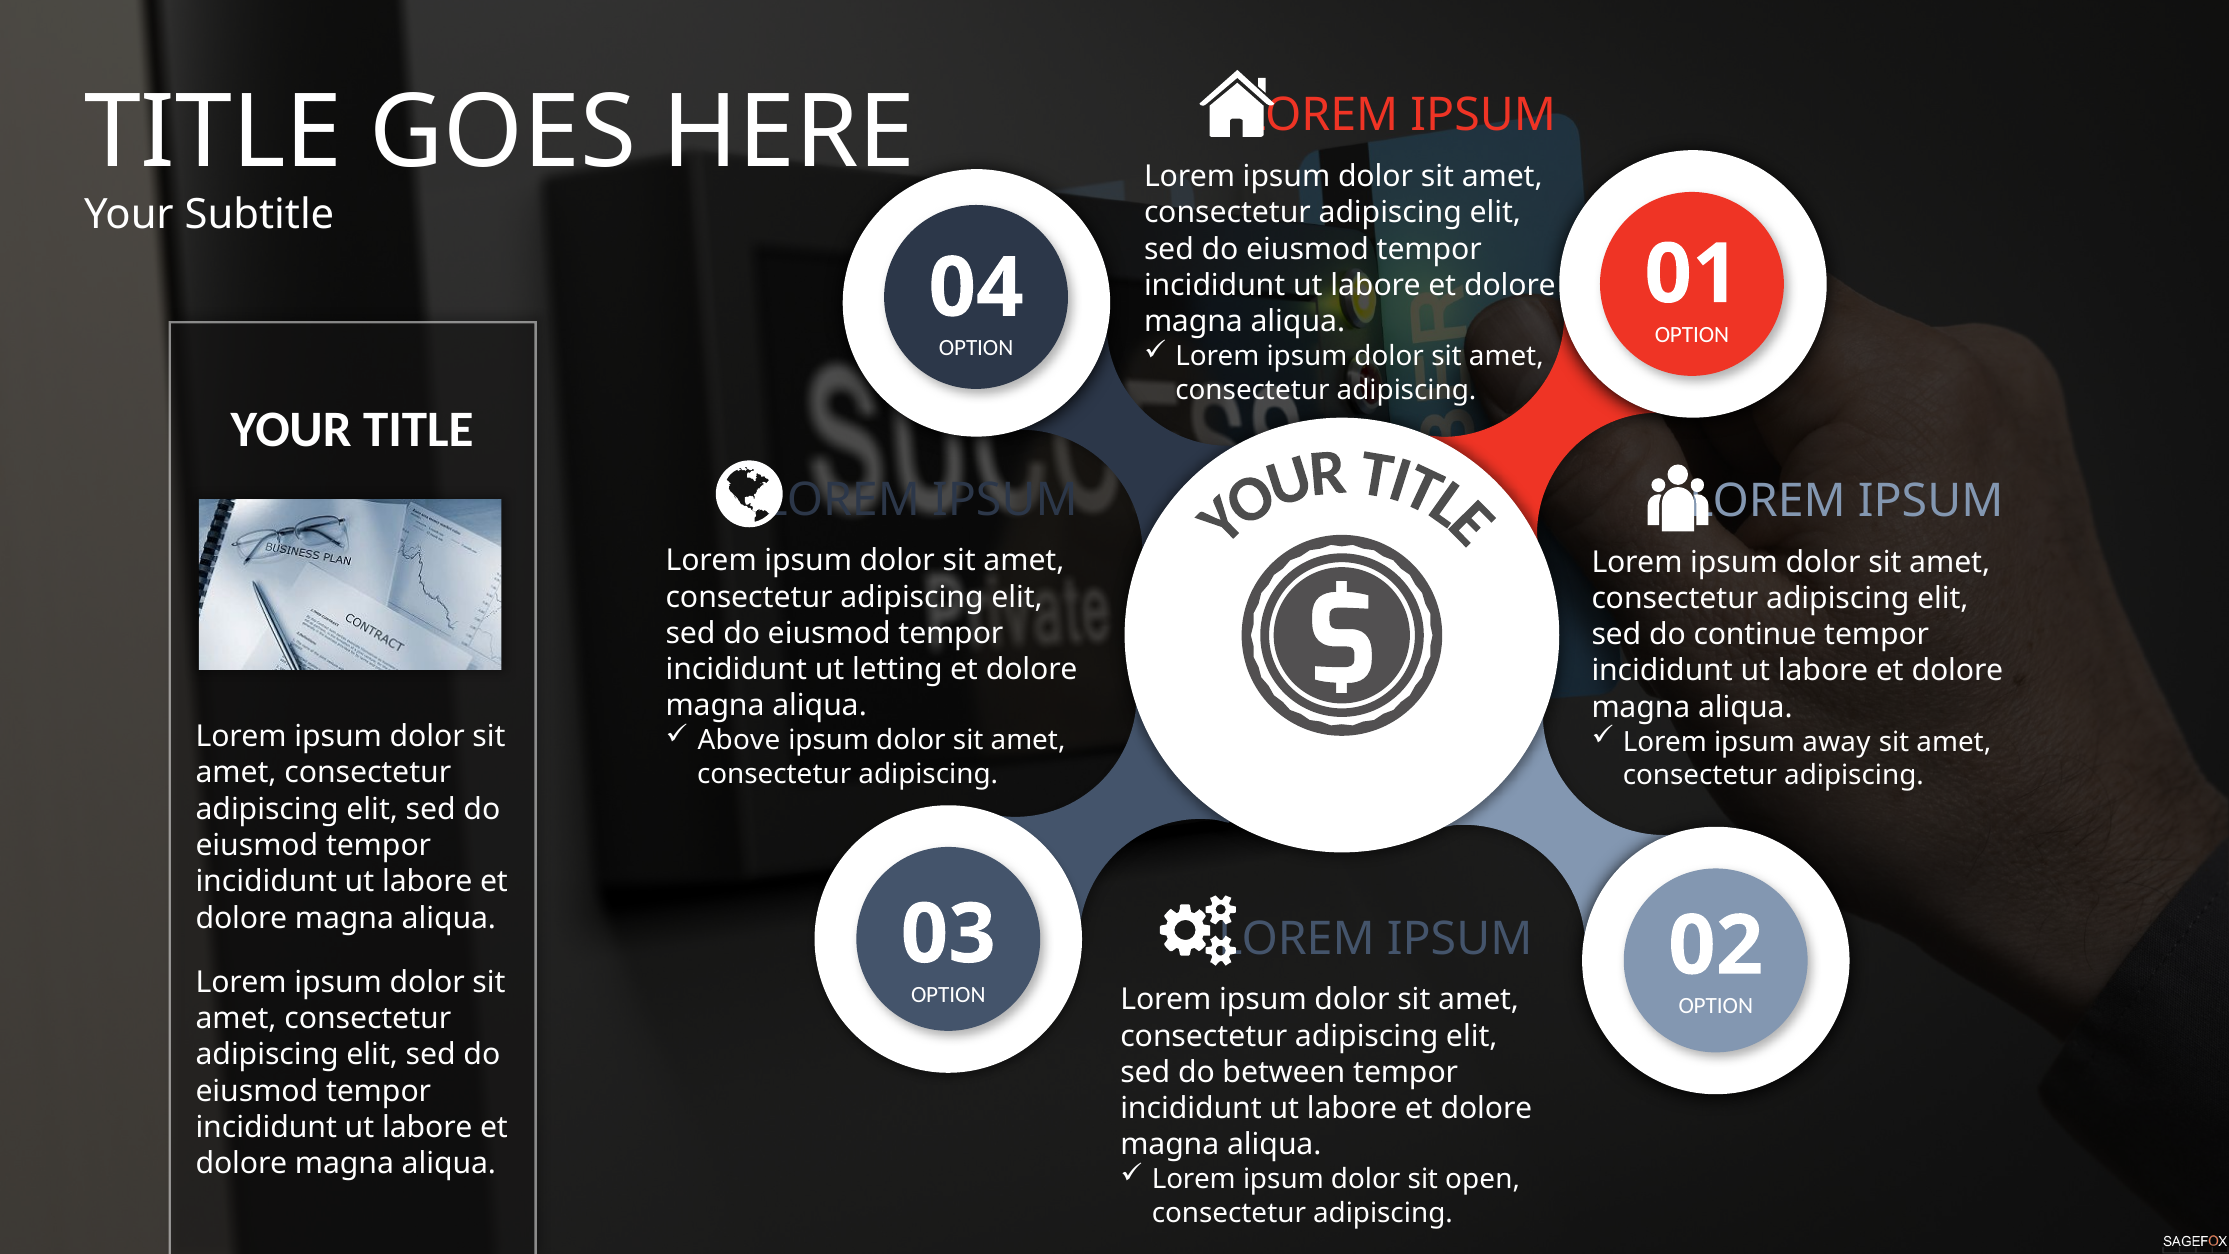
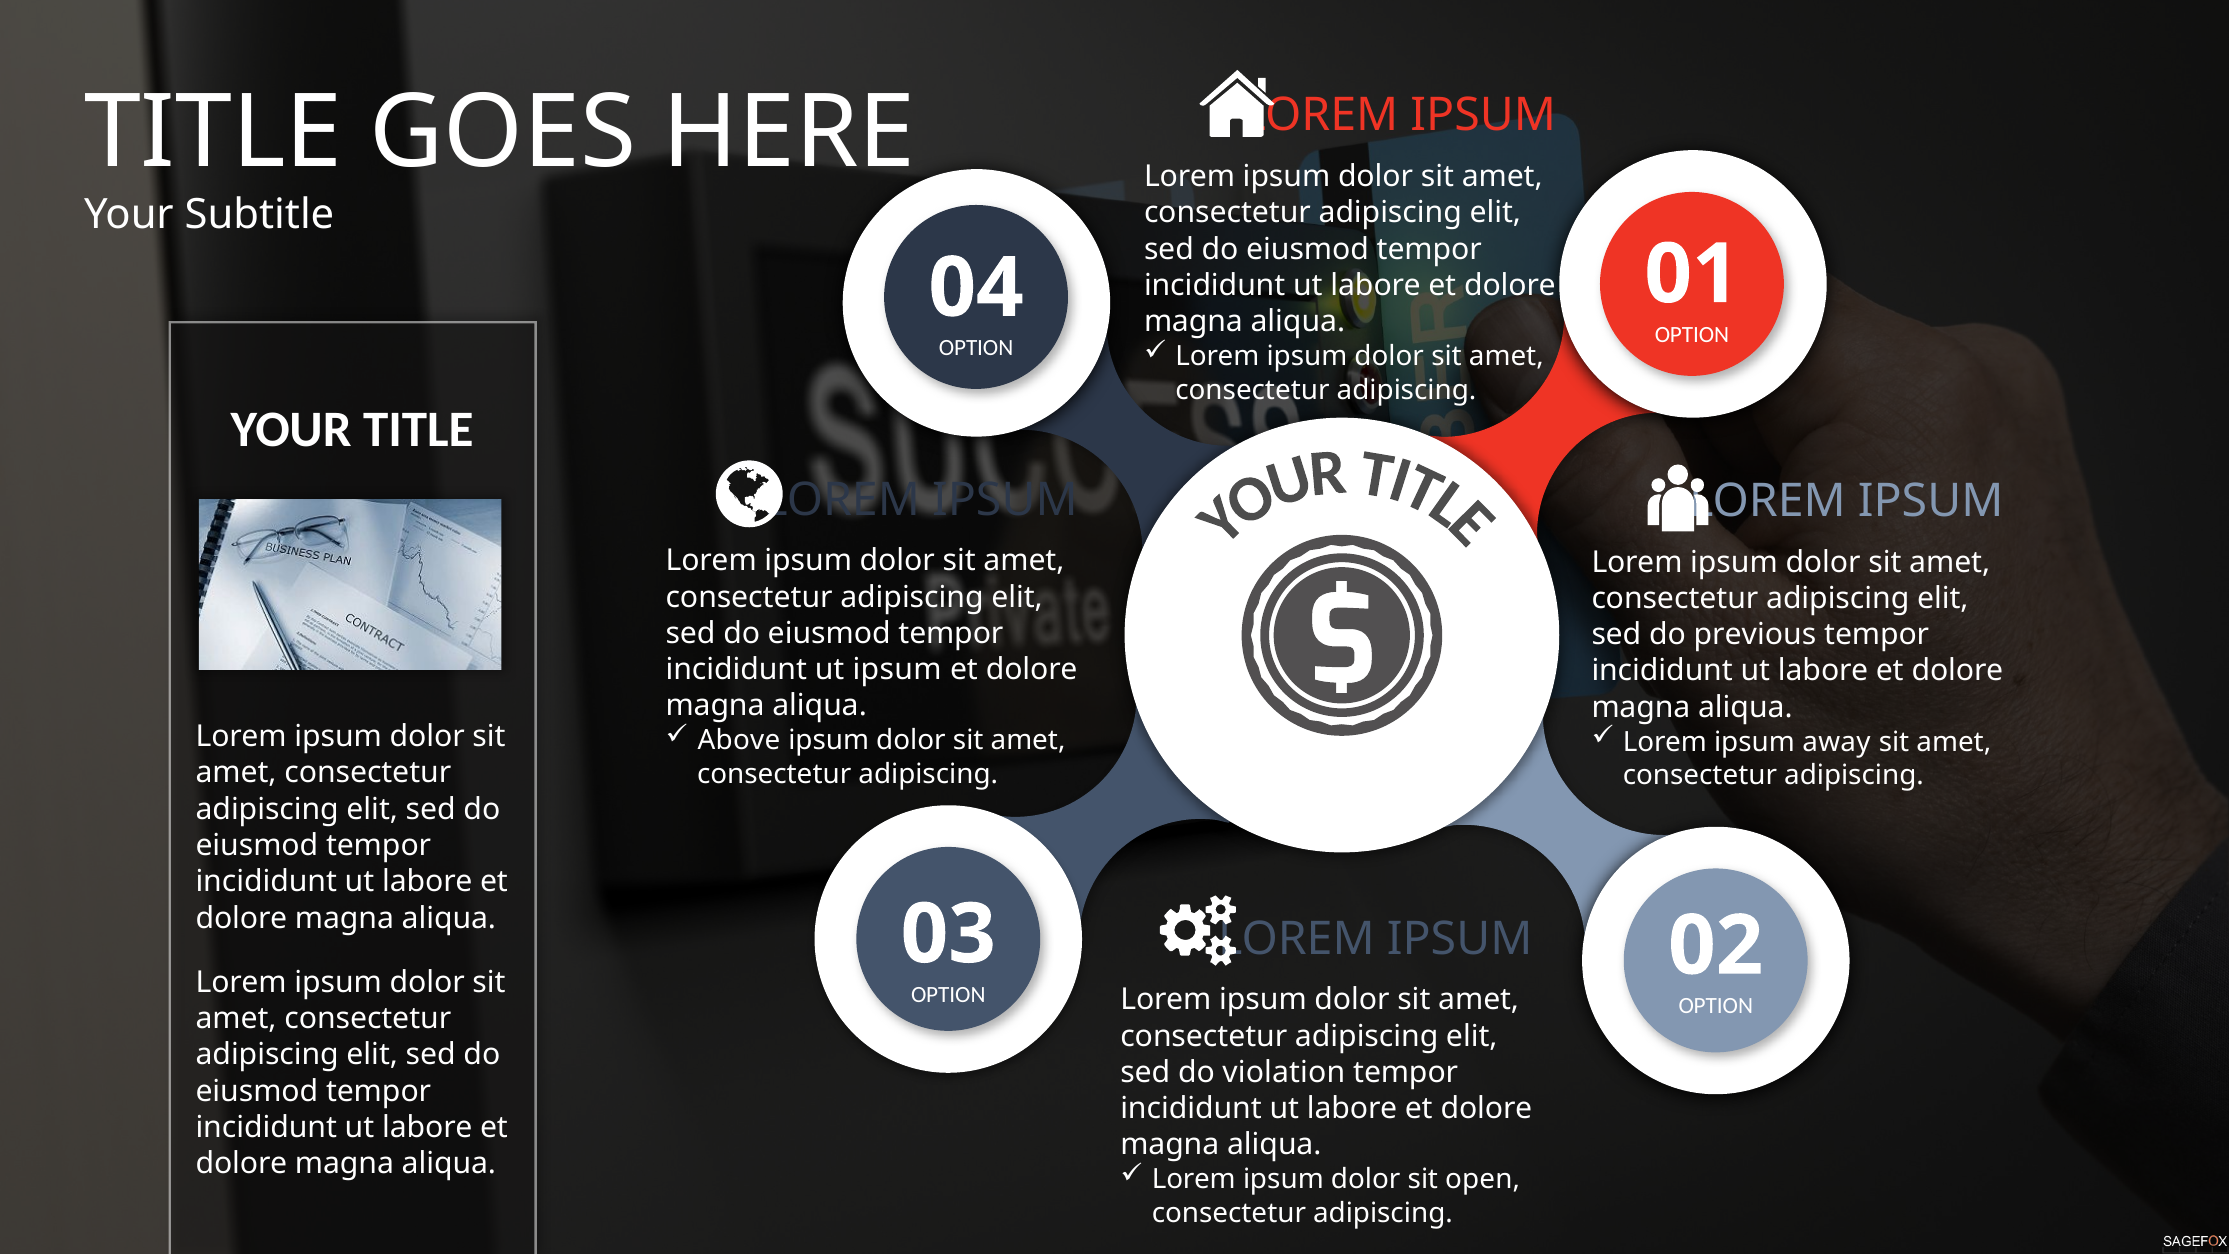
continue: continue -> previous
ut letting: letting -> ipsum
between: between -> violation
